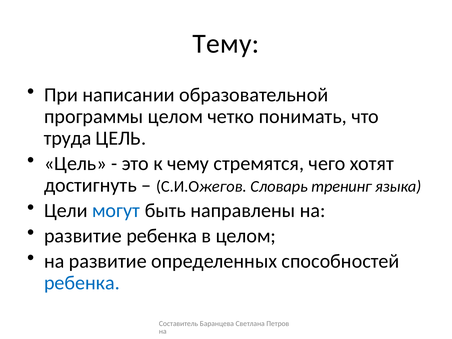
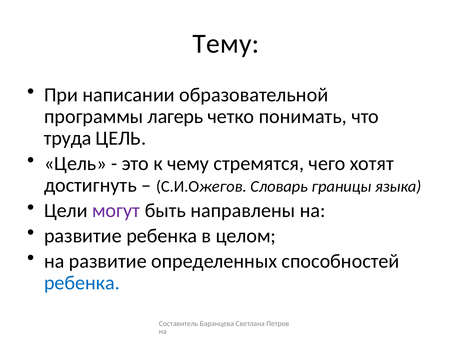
программы целом: целом -> лагерь
тренинг: тренинг -> границы
могут colour: blue -> purple
